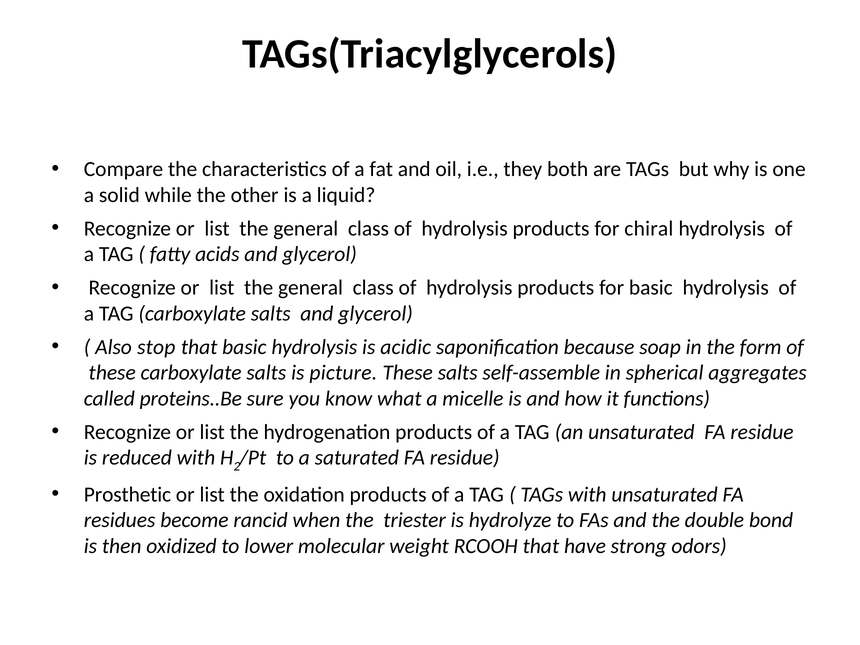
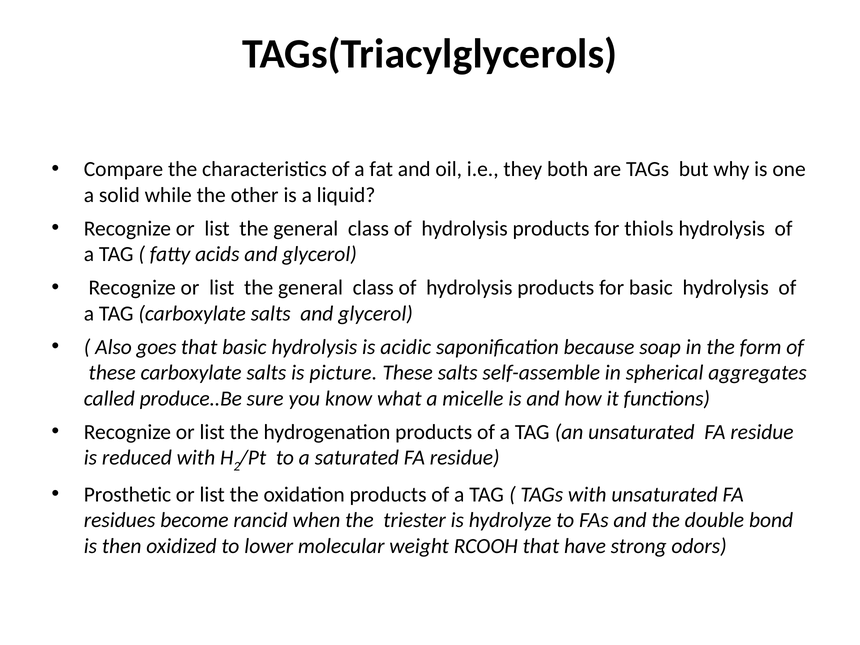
chiral: chiral -> thiols
stop: stop -> goes
proteins..Be: proteins..Be -> produce..Be
